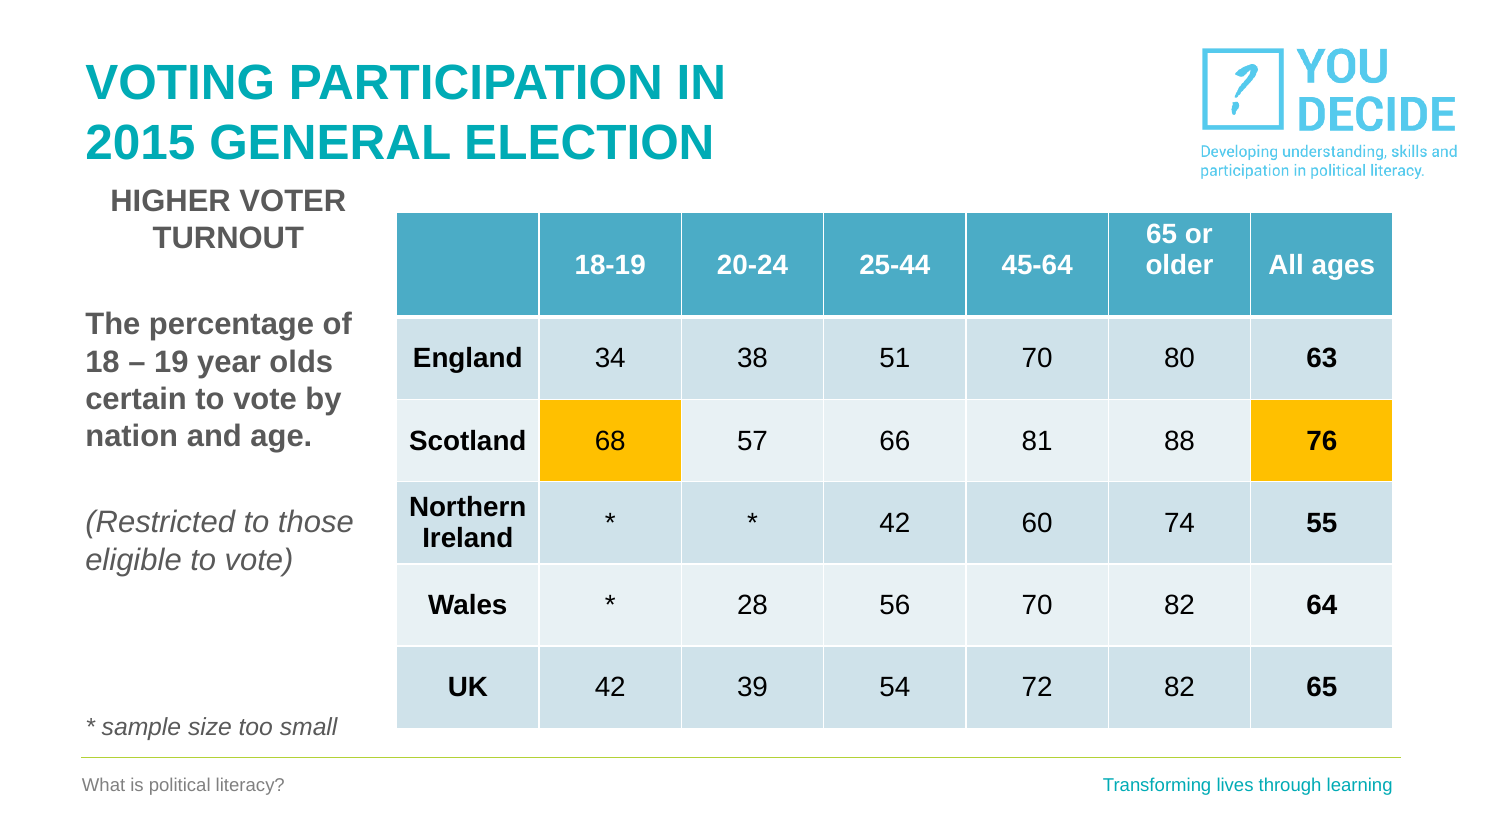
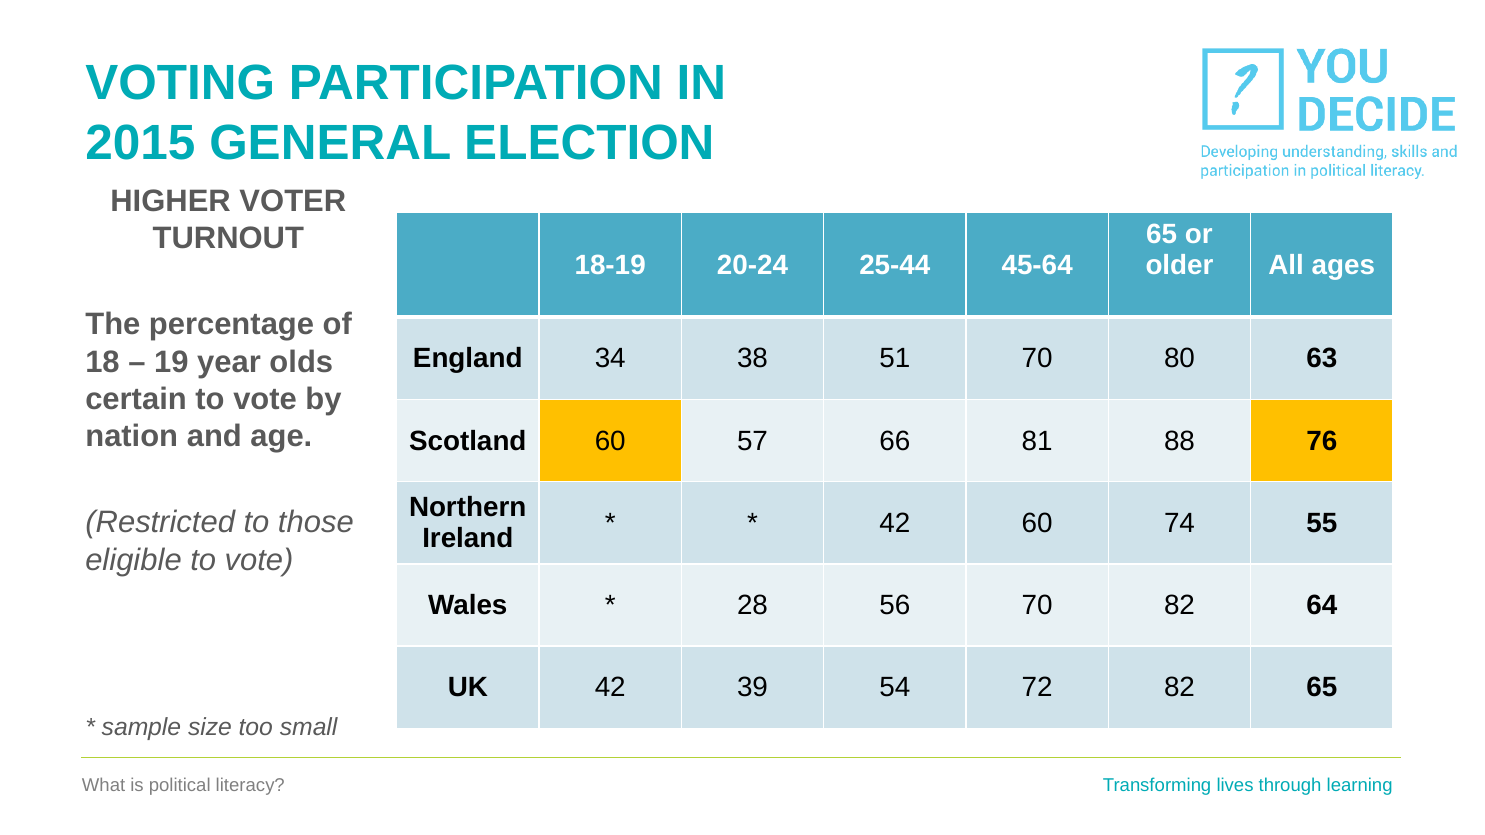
Scotland 68: 68 -> 60
